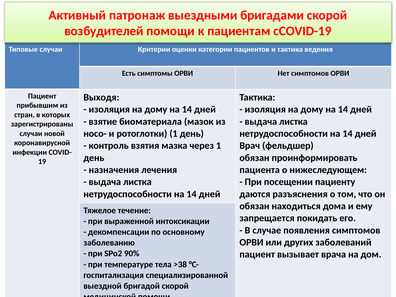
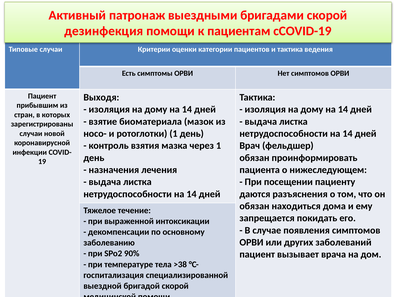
возбудителей: возбудителей -> дезинфекция
